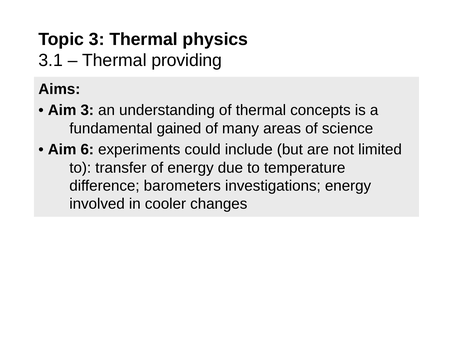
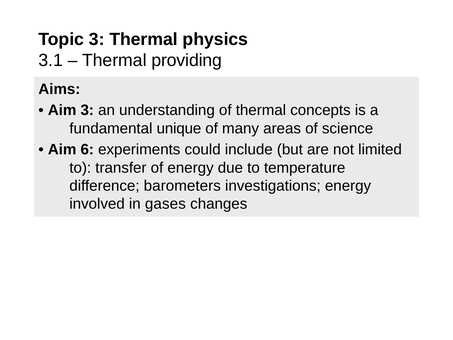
gained: gained -> unique
cooler: cooler -> gases
